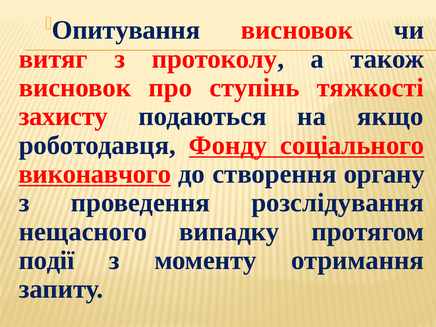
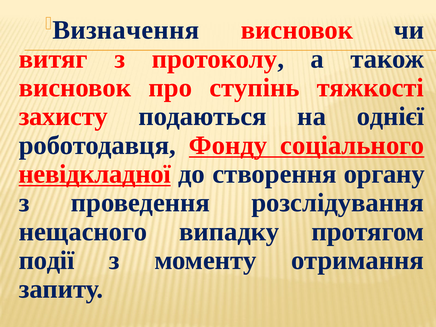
Опитування: Опитування -> Визначення
якщо: якщо -> однієї
виконавчого: виконавчого -> невідкладної
